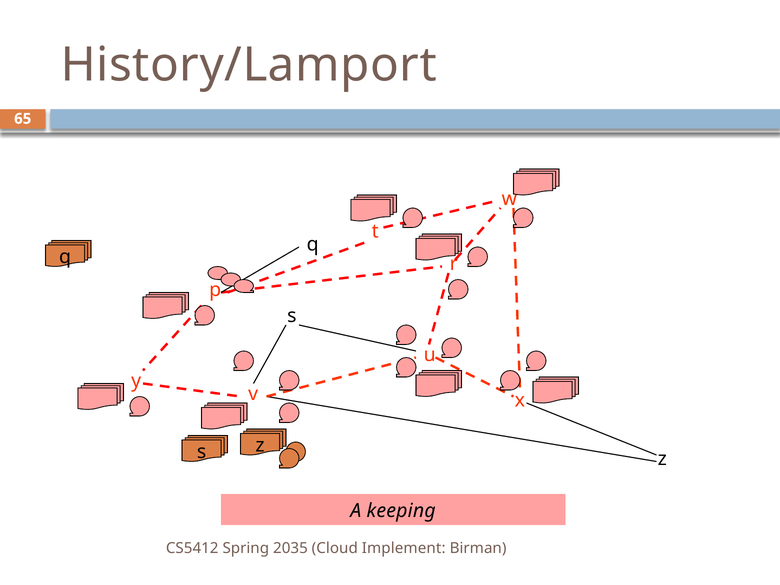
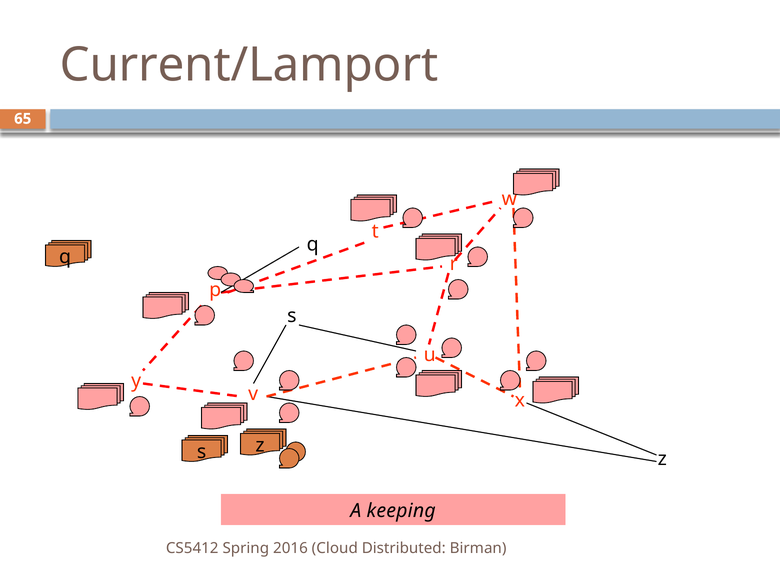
History/Lamport: History/Lamport -> Current/Lamport
2035: 2035 -> 2016
Implement: Implement -> Distributed
